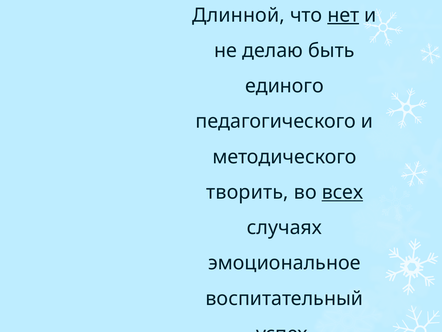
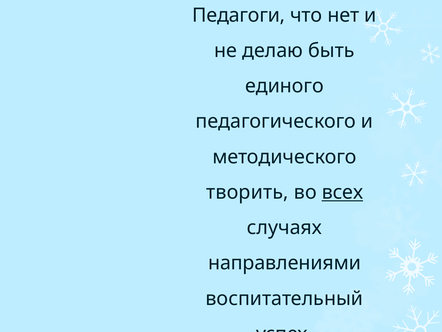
Длинной: Длинной -> Педагоги
нет underline: present -> none
эмоциональное: эмоциональное -> направлениями
